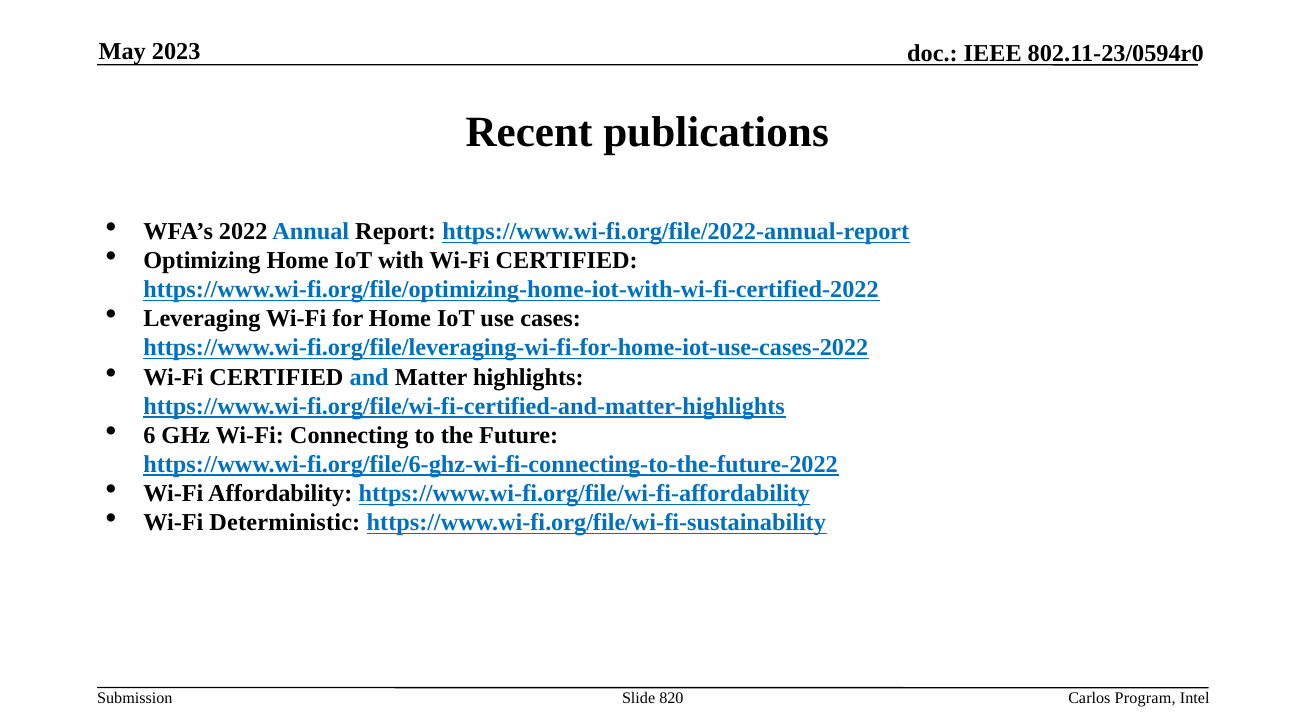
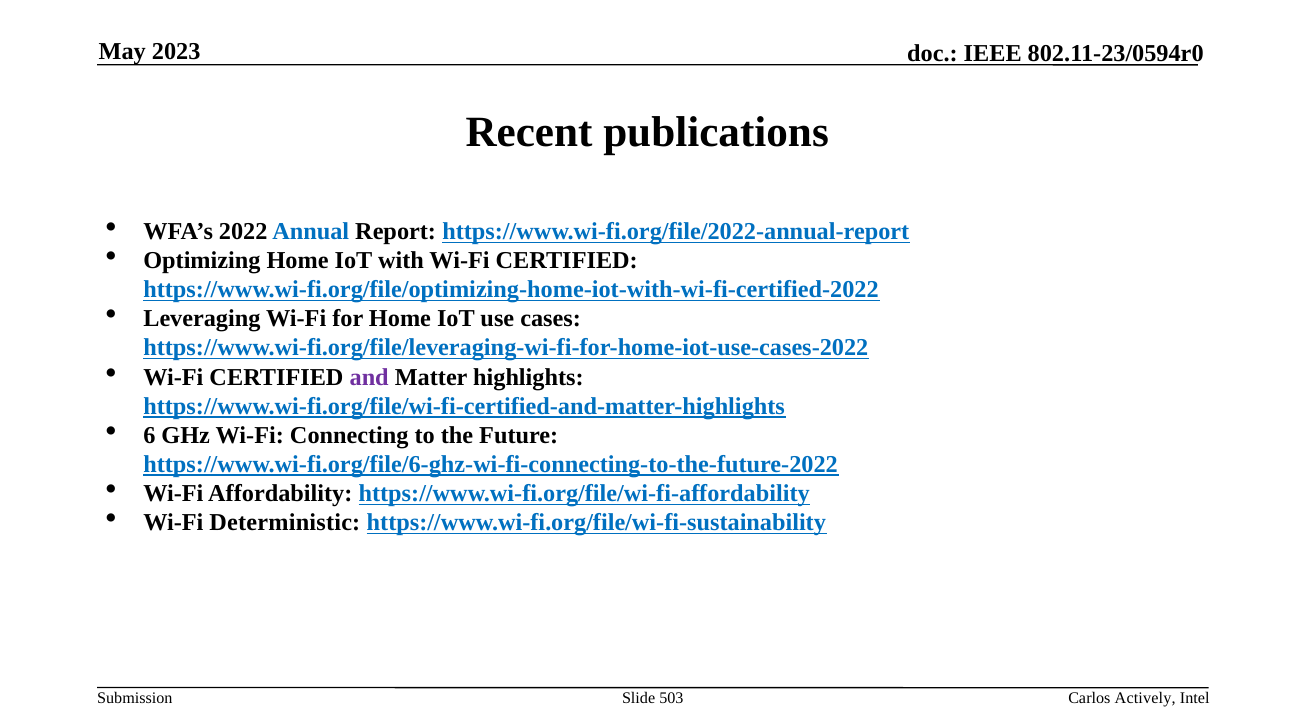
and colour: blue -> purple
820: 820 -> 503
Program: Program -> Actively
